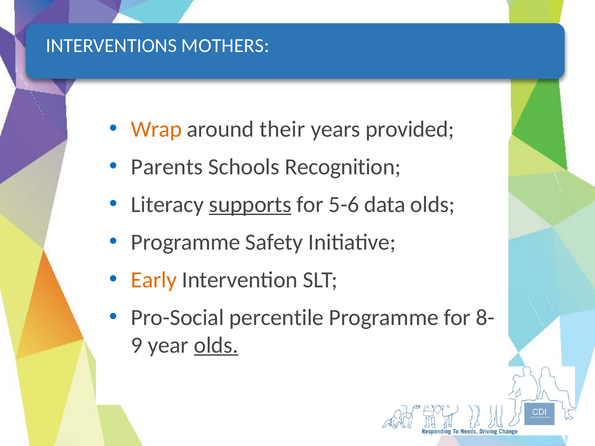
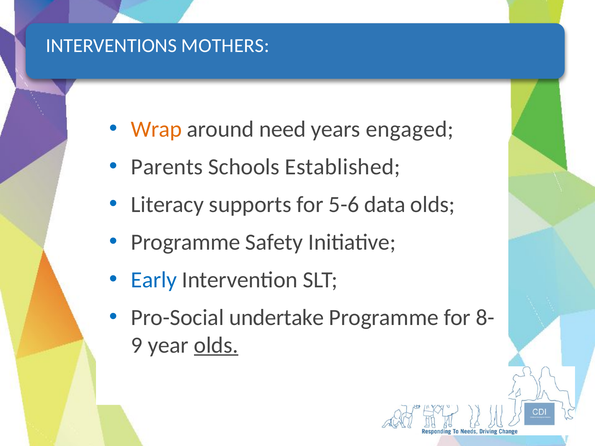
their: their -> need
provided: provided -> engaged
Recognition: Recognition -> Established
supports underline: present -> none
Early colour: orange -> blue
percentile: percentile -> undertake
